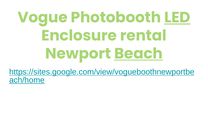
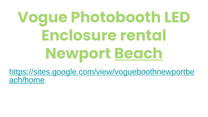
LED underline: present -> none
